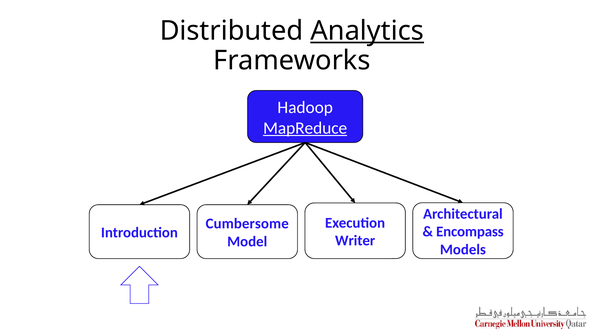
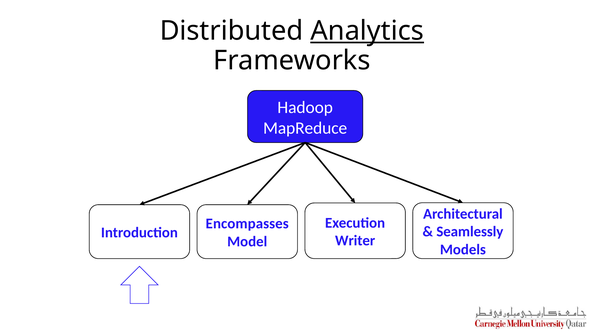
MapReduce underline: present -> none
Cumbersome: Cumbersome -> Encompasses
Encompass: Encompass -> Seamlessly
